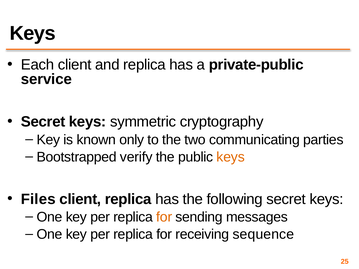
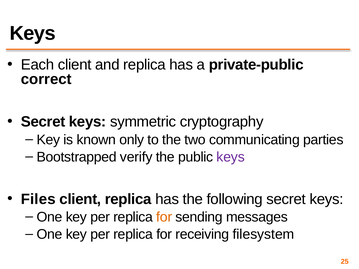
service: service -> correct
keys at (231, 157) colour: orange -> purple
sequence: sequence -> filesystem
